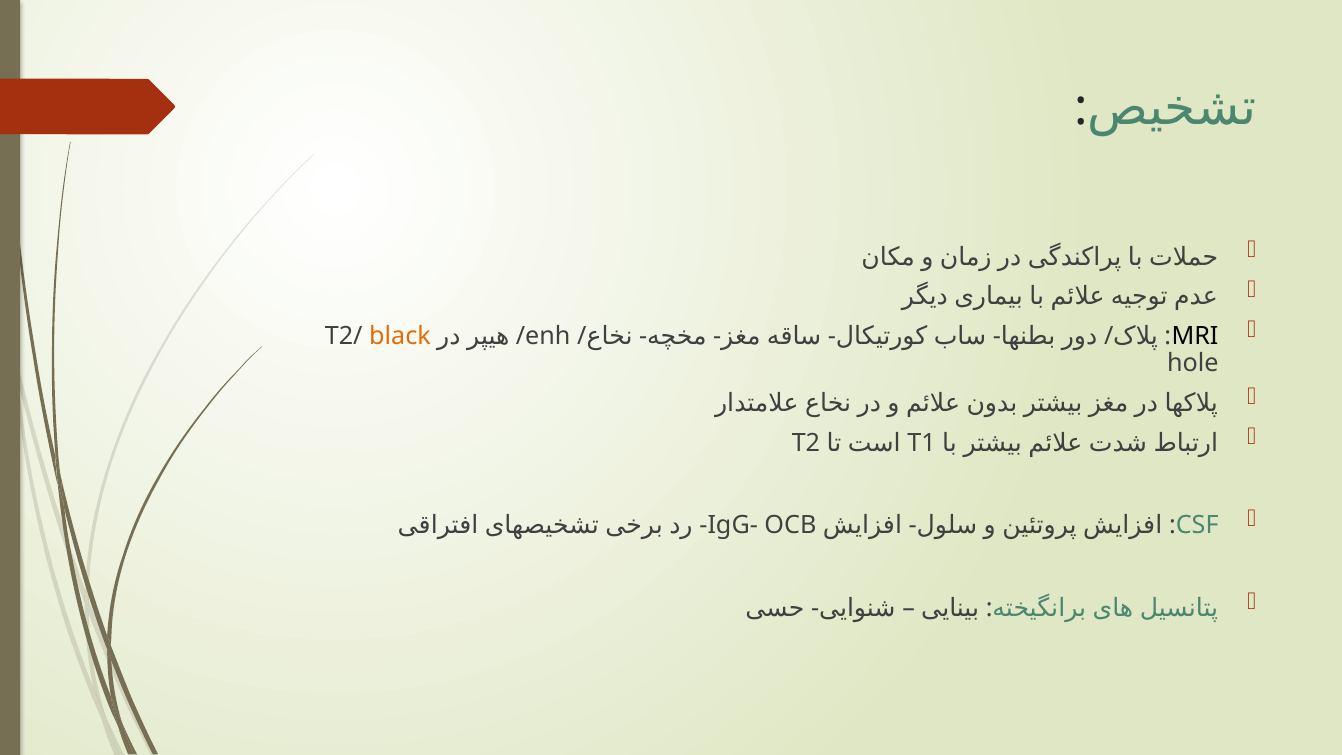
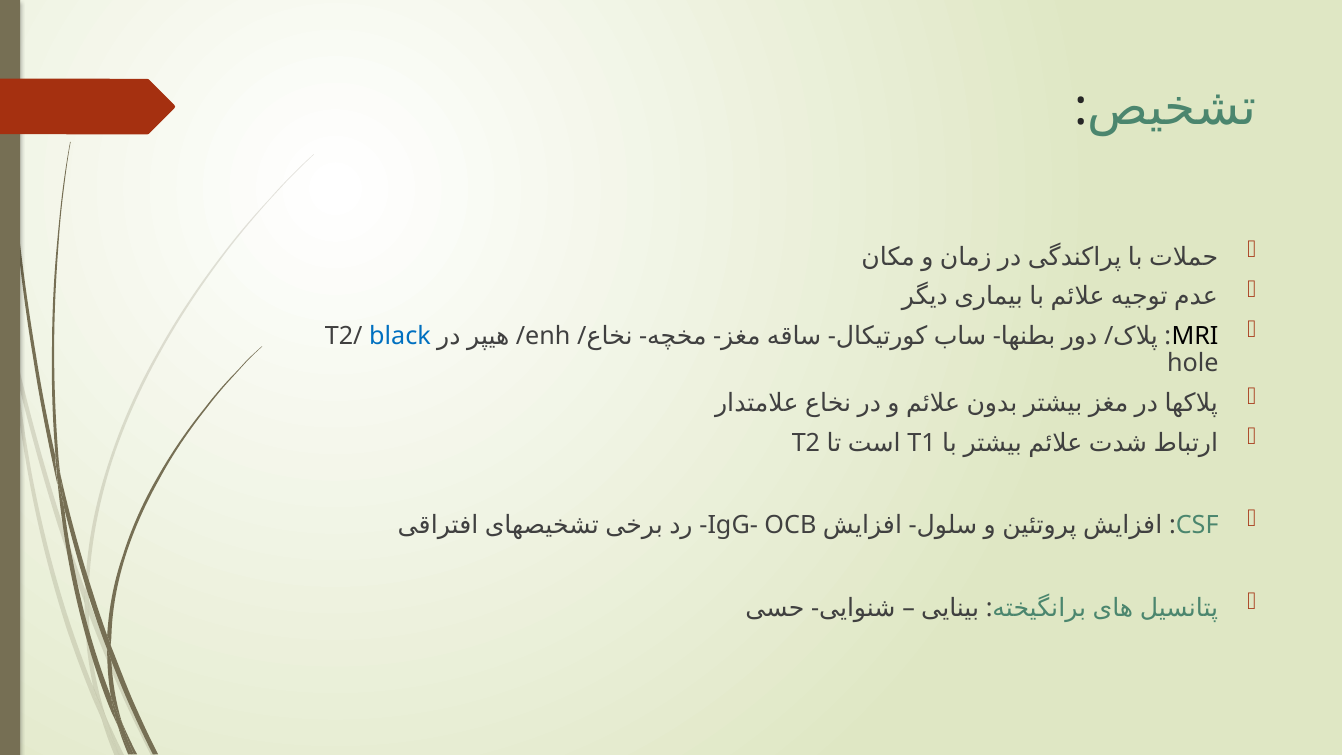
black colour: orange -> blue
